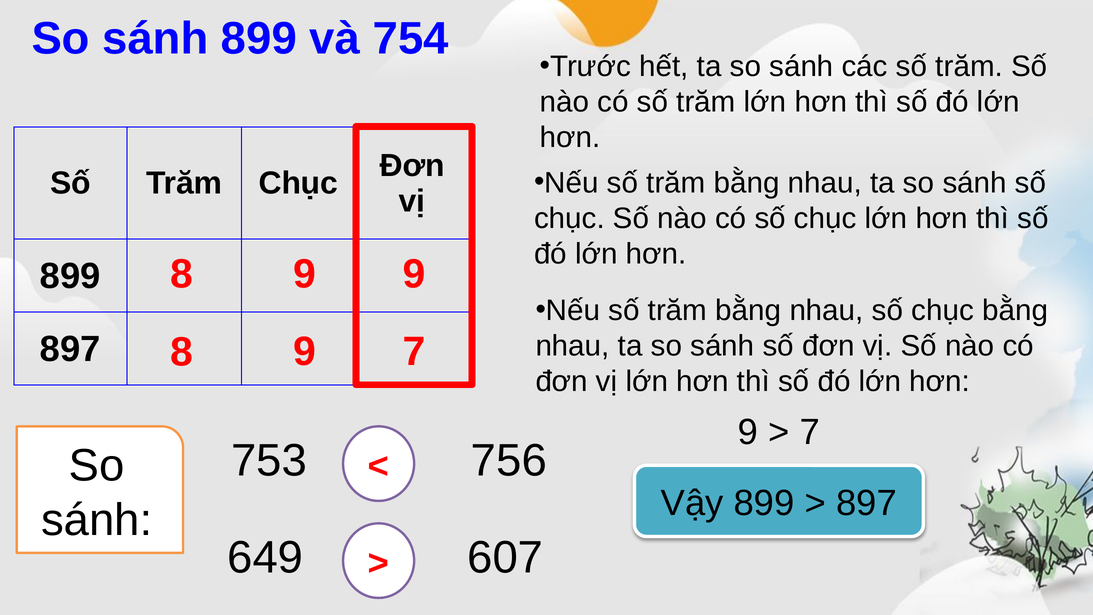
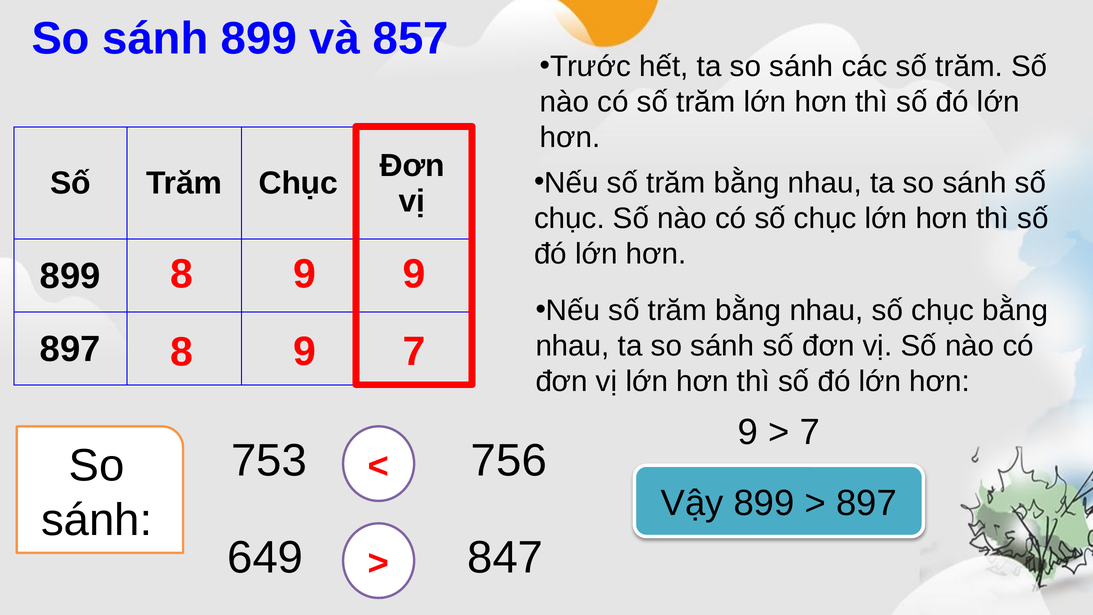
754: 754 -> 857
607: 607 -> 847
